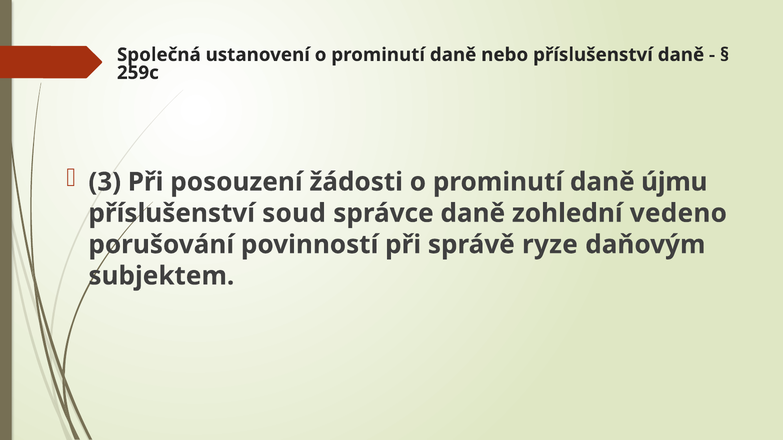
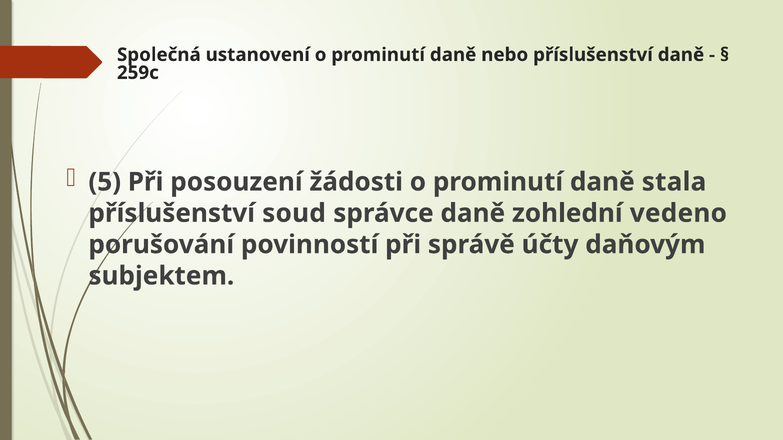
3: 3 -> 5
újmu: újmu -> stala
ryze: ryze -> účty
